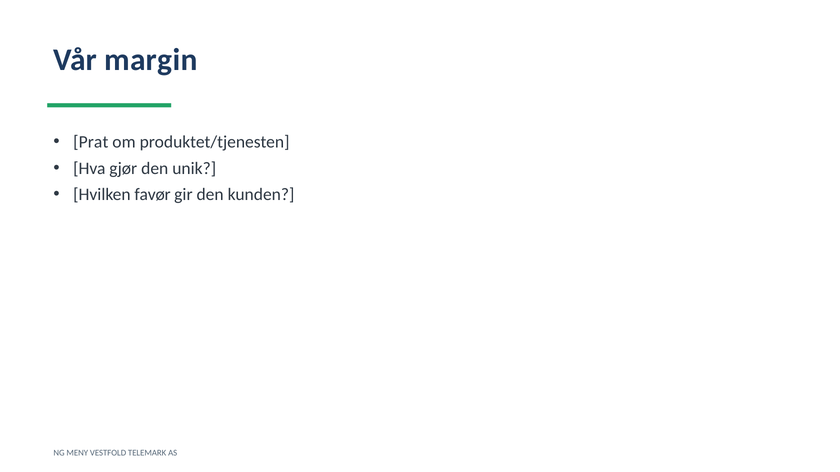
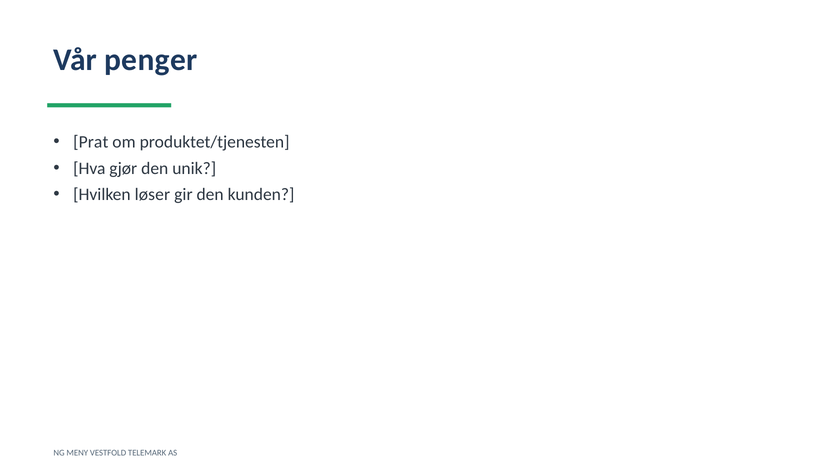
margin: margin -> penger
favør: favør -> løser
